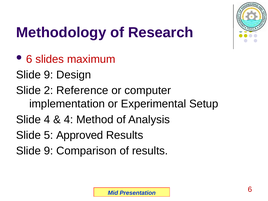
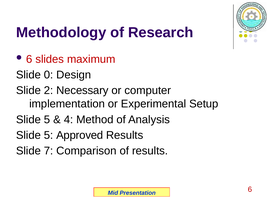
9 at (49, 75): 9 -> 0
Reference: Reference -> Necessary
4 at (47, 120): 4 -> 5
9 at (49, 151): 9 -> 7
